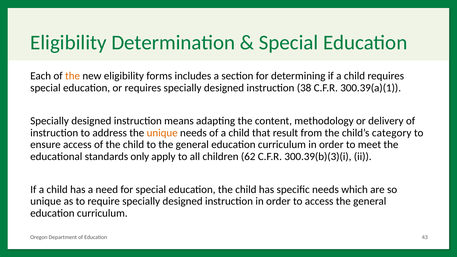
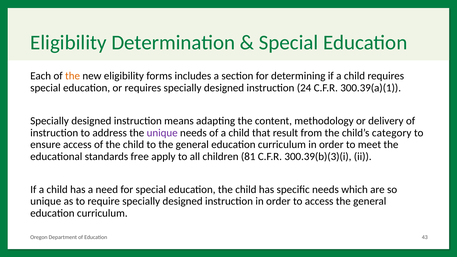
38: 38 -> 24
unique at (162, 133) colour: orange -> purple
only: only -> free
62: 62 -> 81
